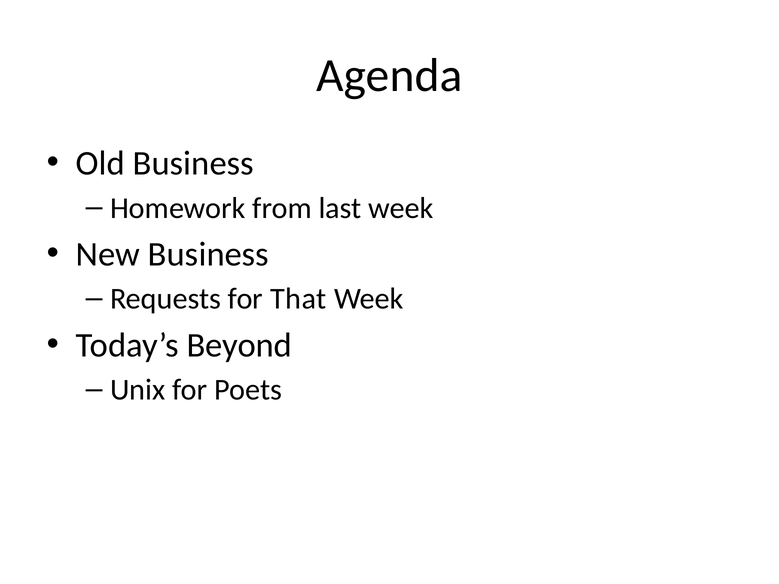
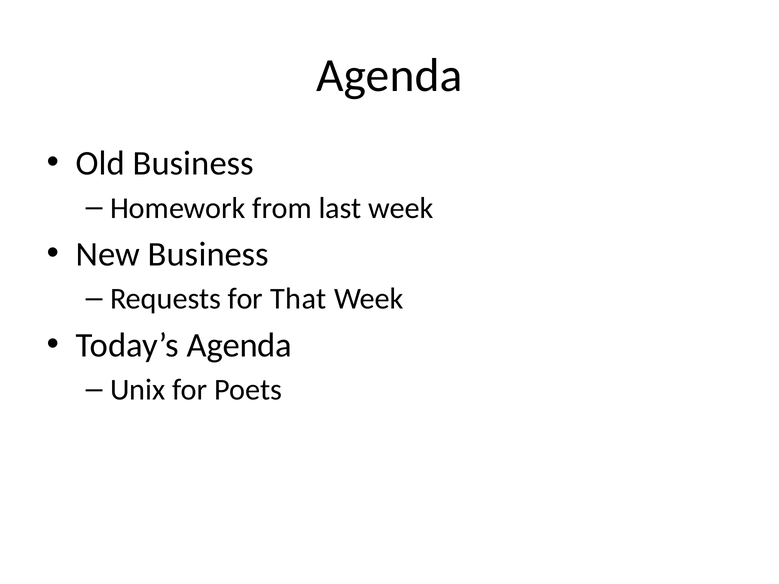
Today’s Beyond: Beyond -> Agenda
